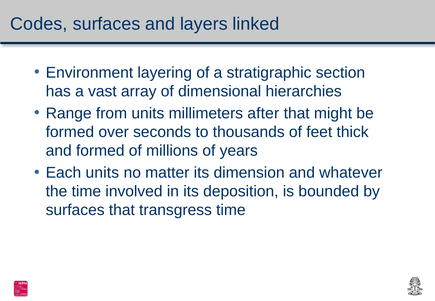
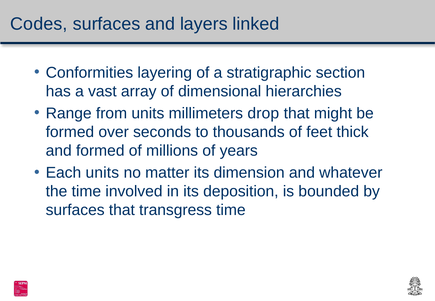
Environment: Environment -> Conformities
after: after -> drop
